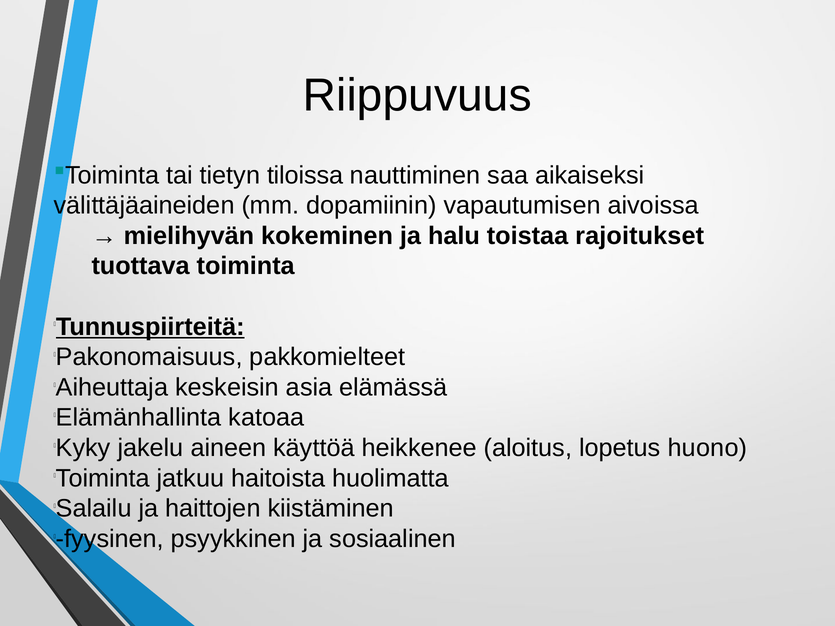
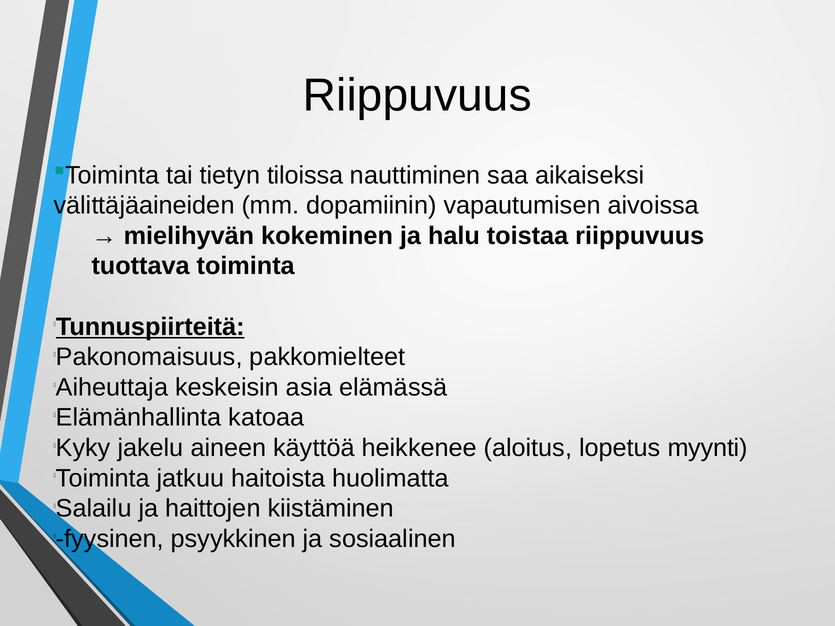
toistaa rajoitukset: rajoitukset -> riippuvuus
huono: huono -> myynti
